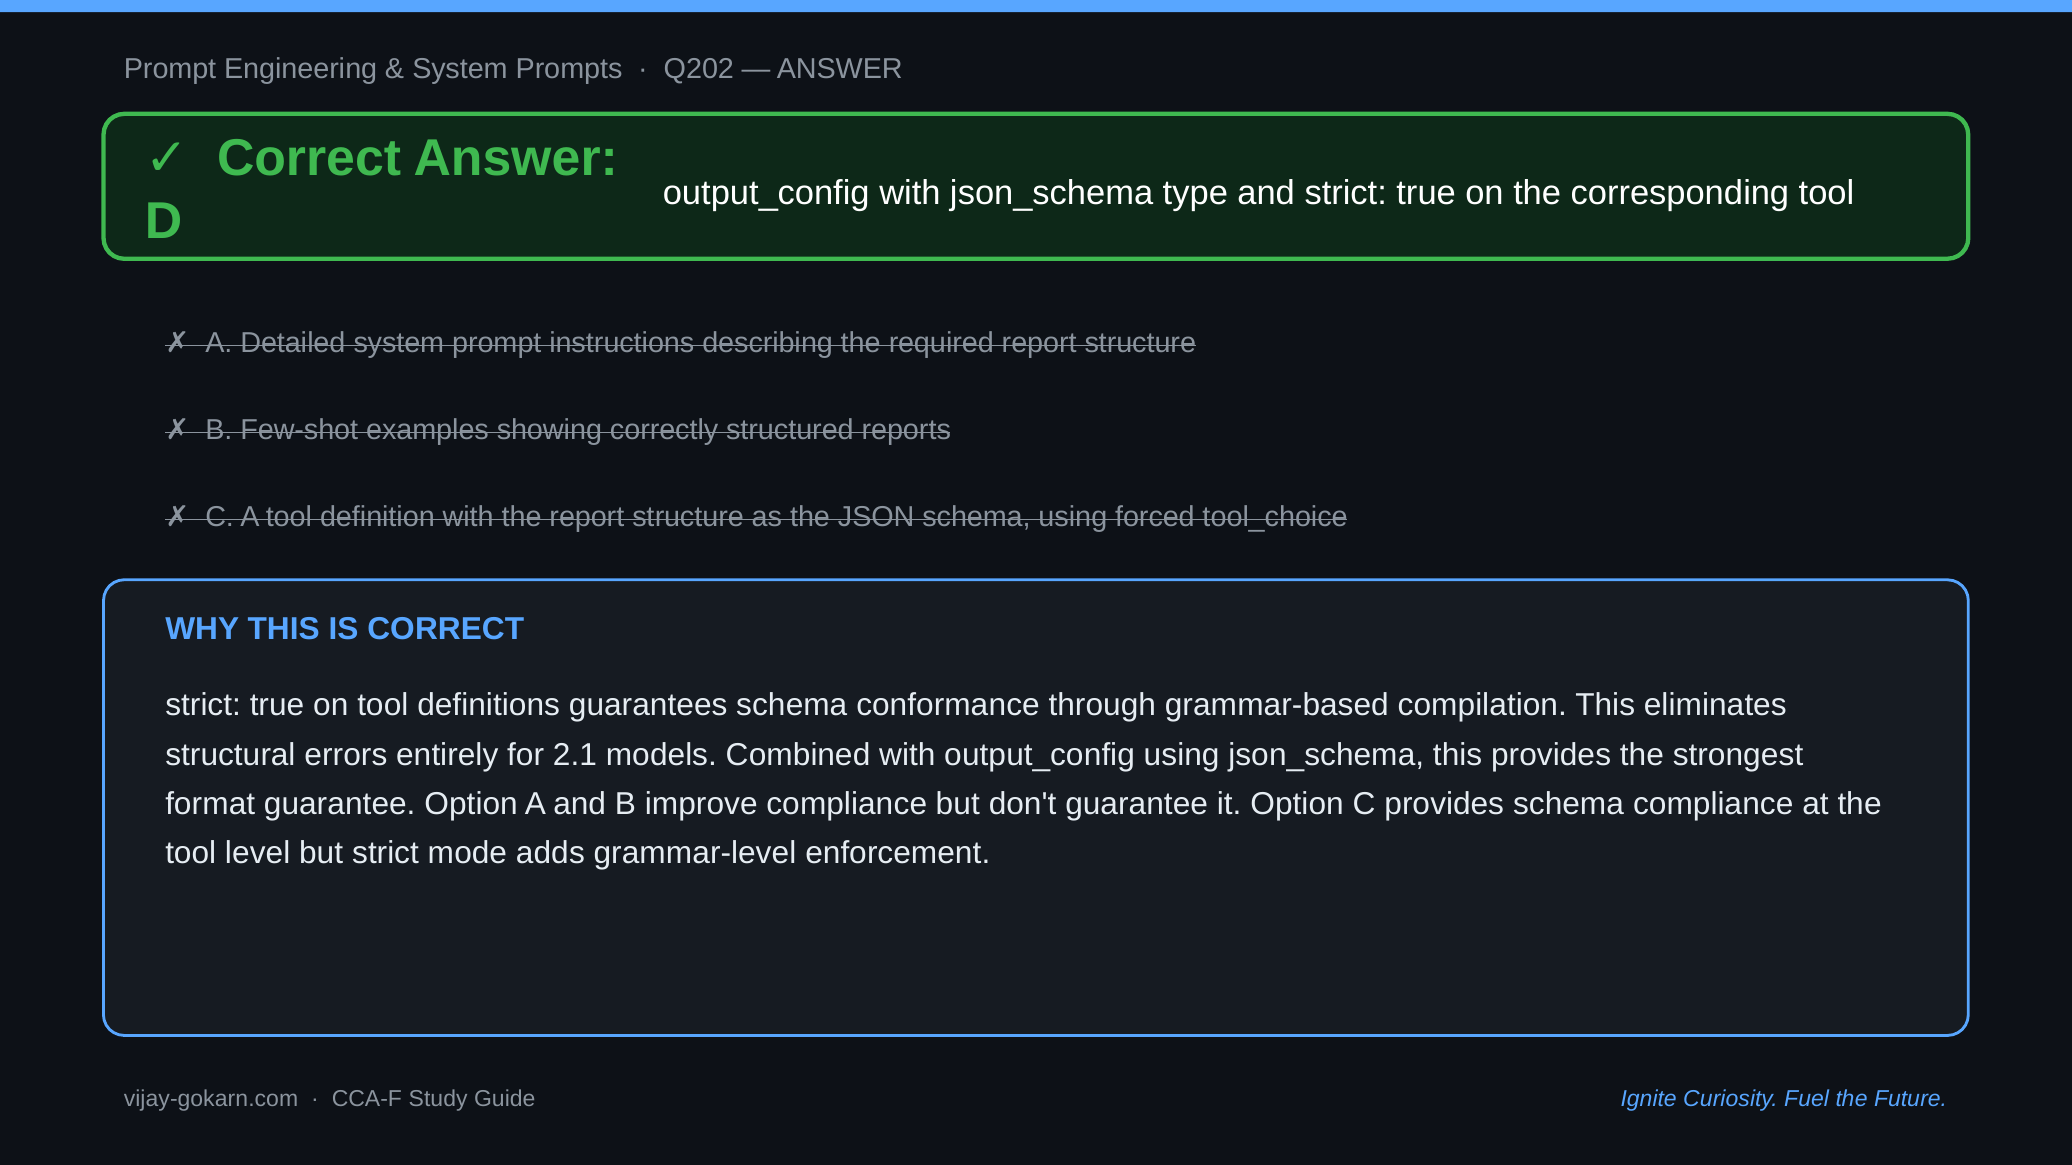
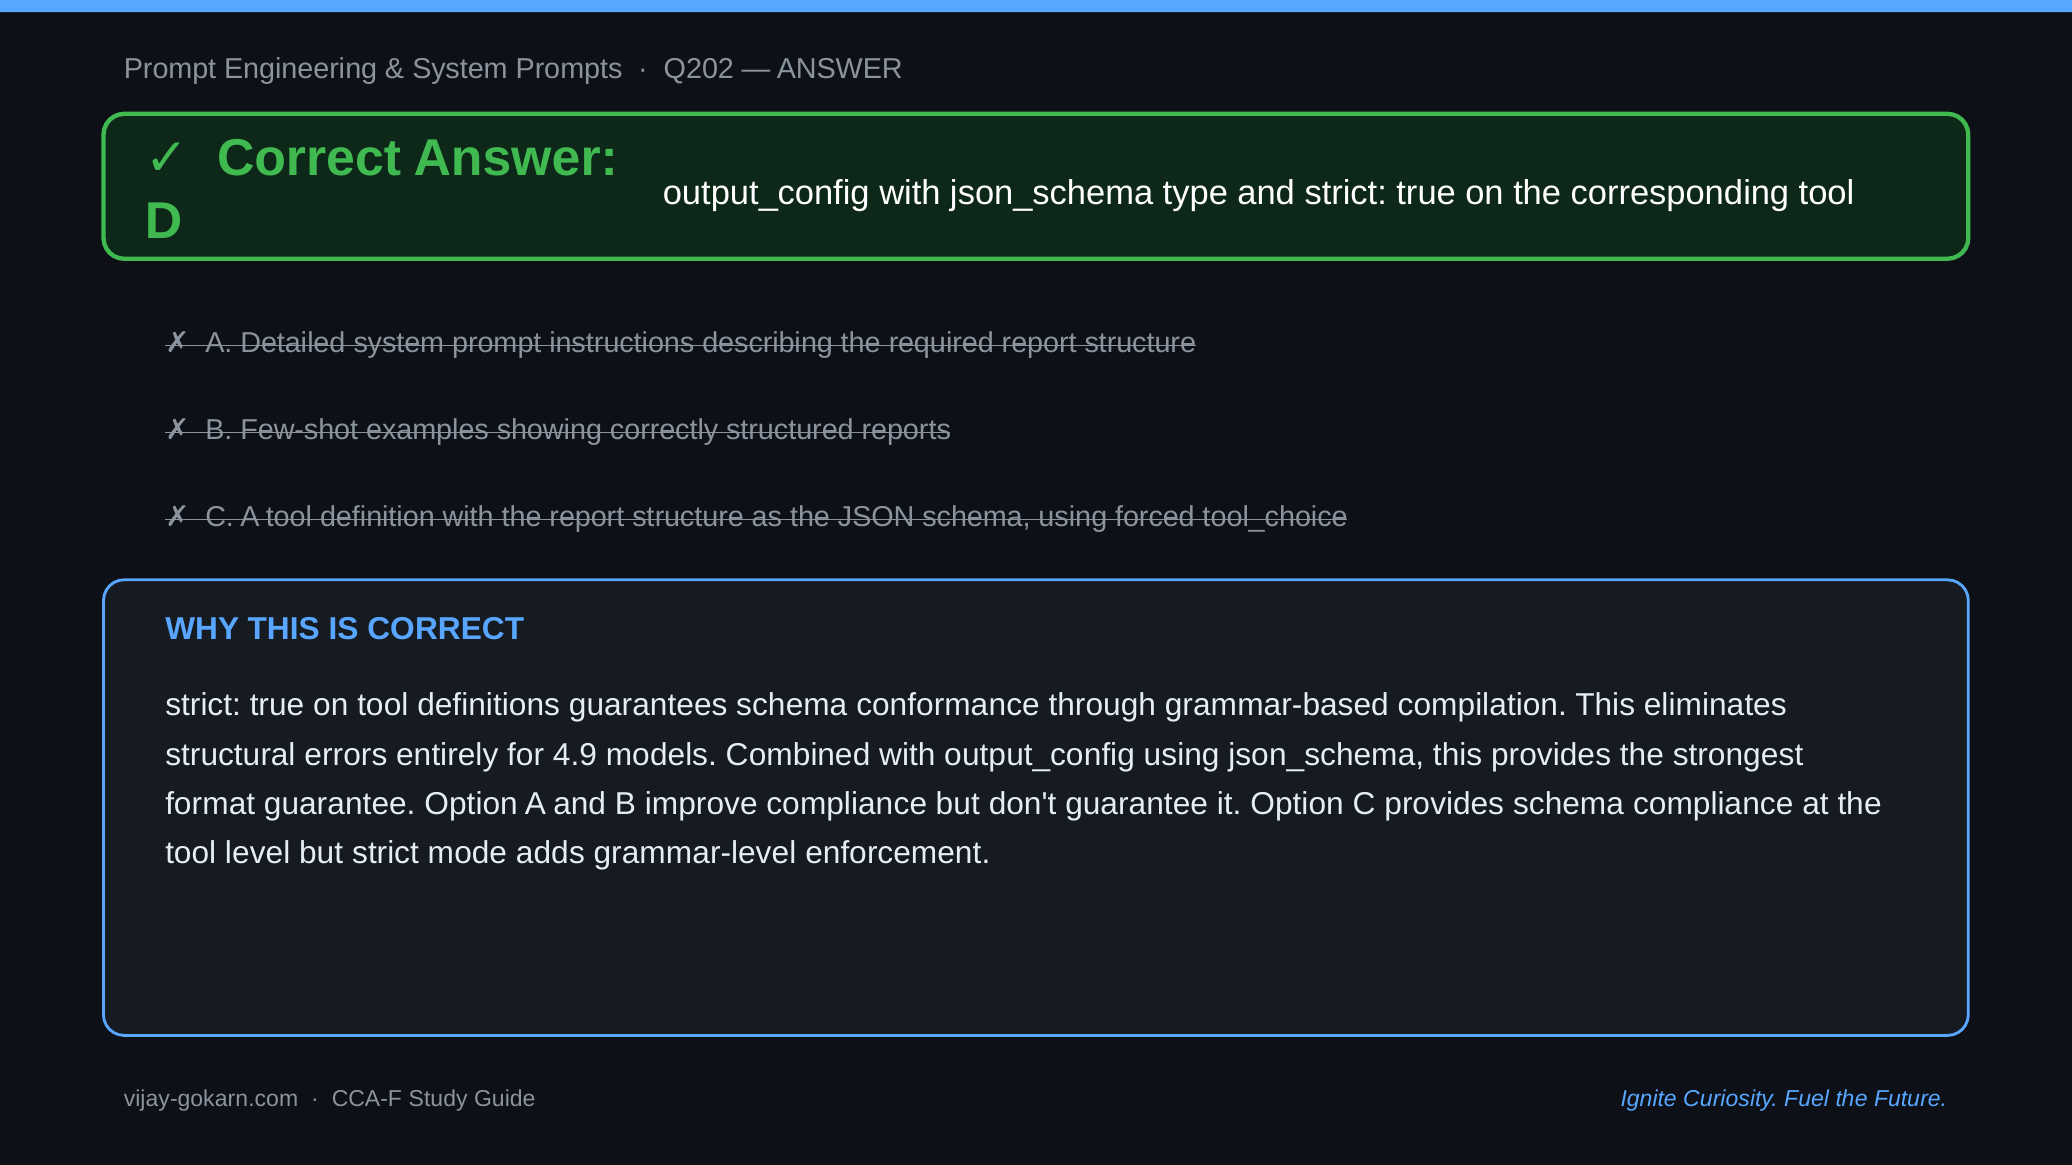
2.1: 2.1 -> 4.9
